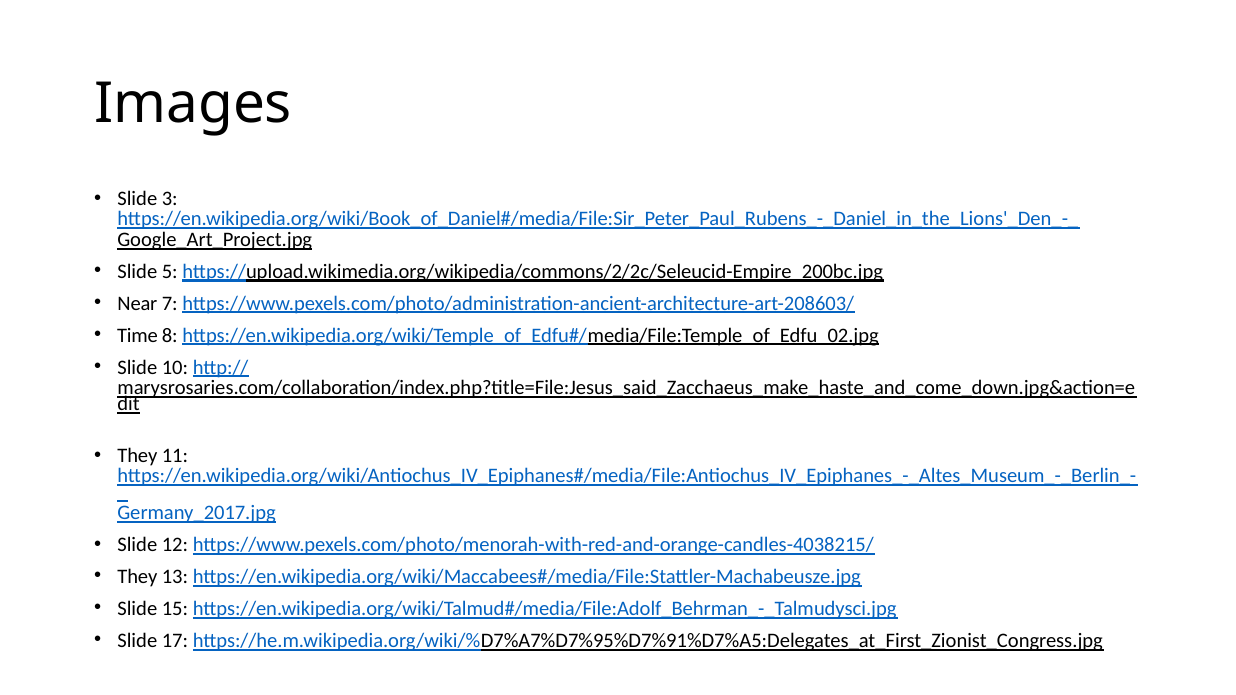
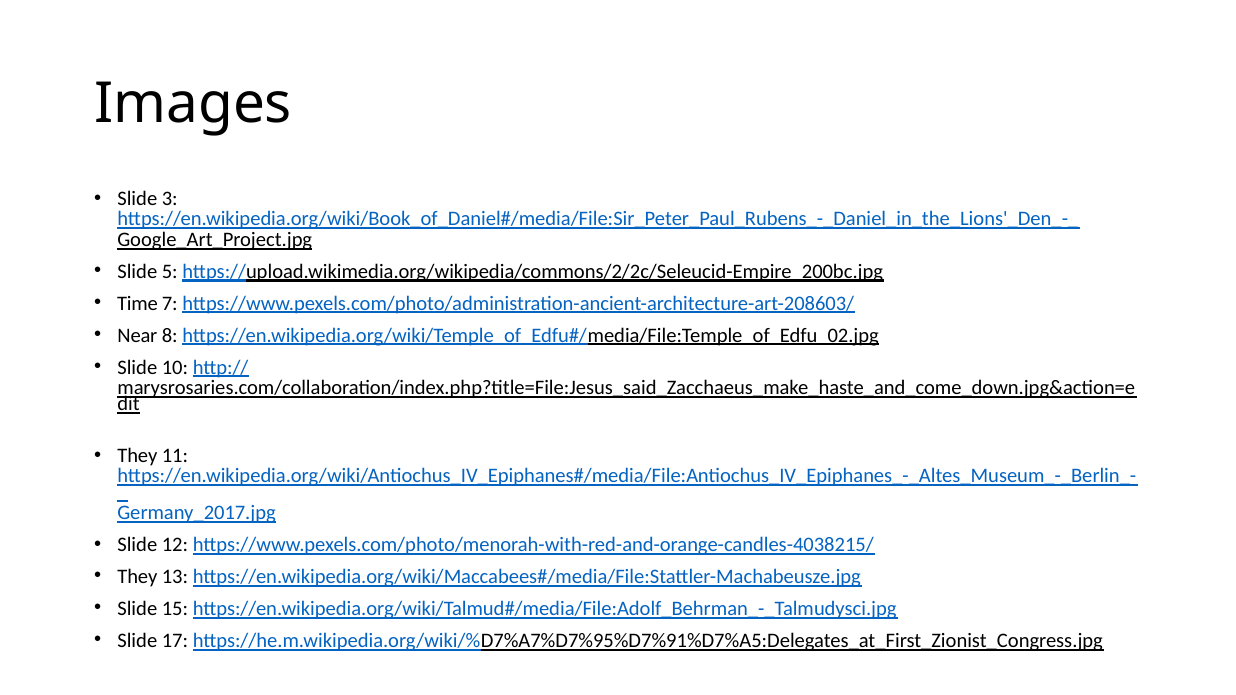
Near: Near -> Time
Time: Time -> Near
